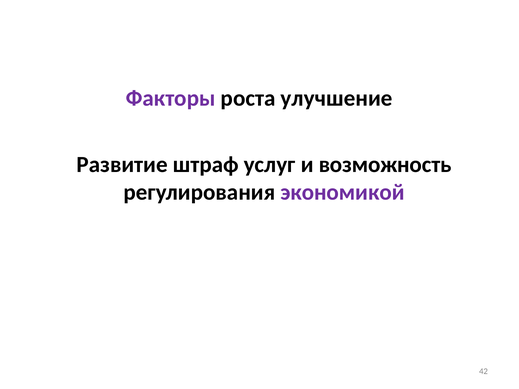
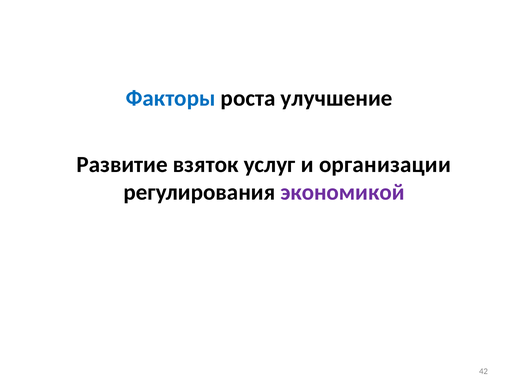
Факторы colour: purple -> blue
штраф: штраф -> взяток
возможность: возможность -> организации
